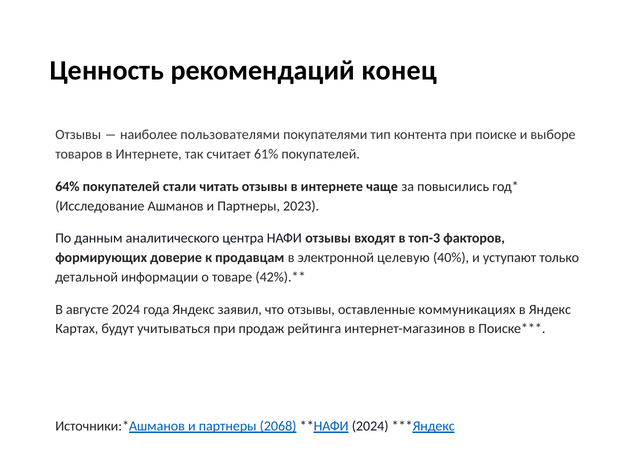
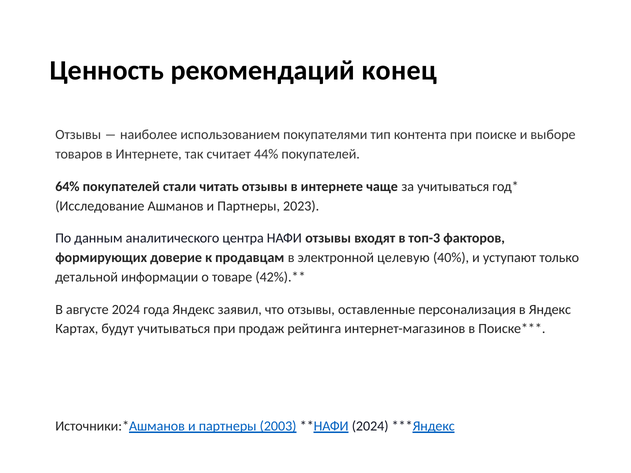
пользователями: пользователями -> использованием
61%: 61% -> 44%
за повысились: повысились -> учитываться
коммуникациях: коммуникациях -> персонализация
2068: 2068 -> 2003
